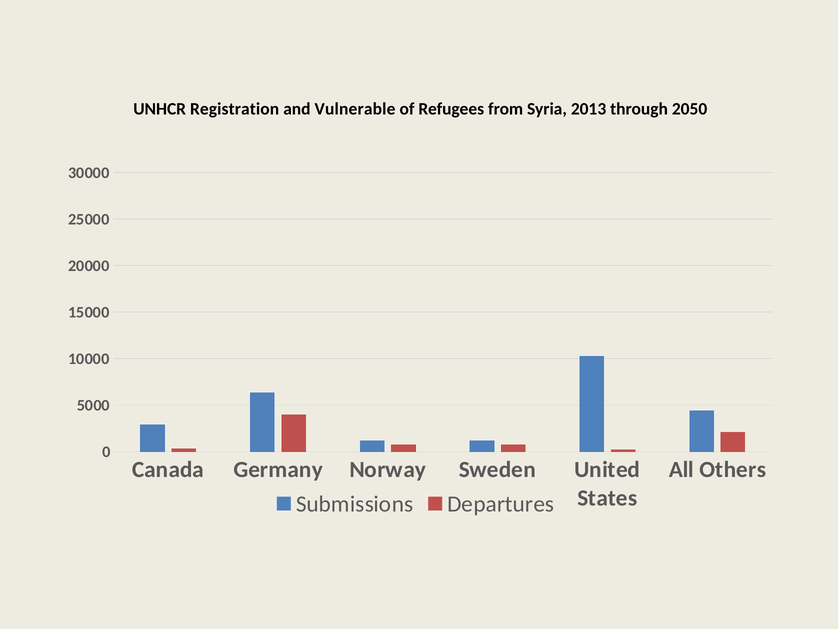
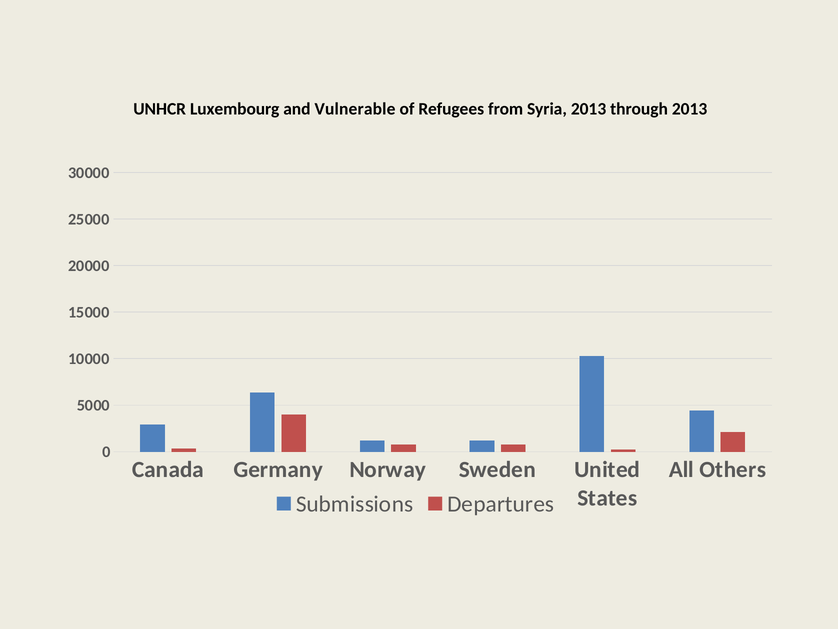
Registration: Registration -> Luxembourg
through 2050: 2050 -> 2013
